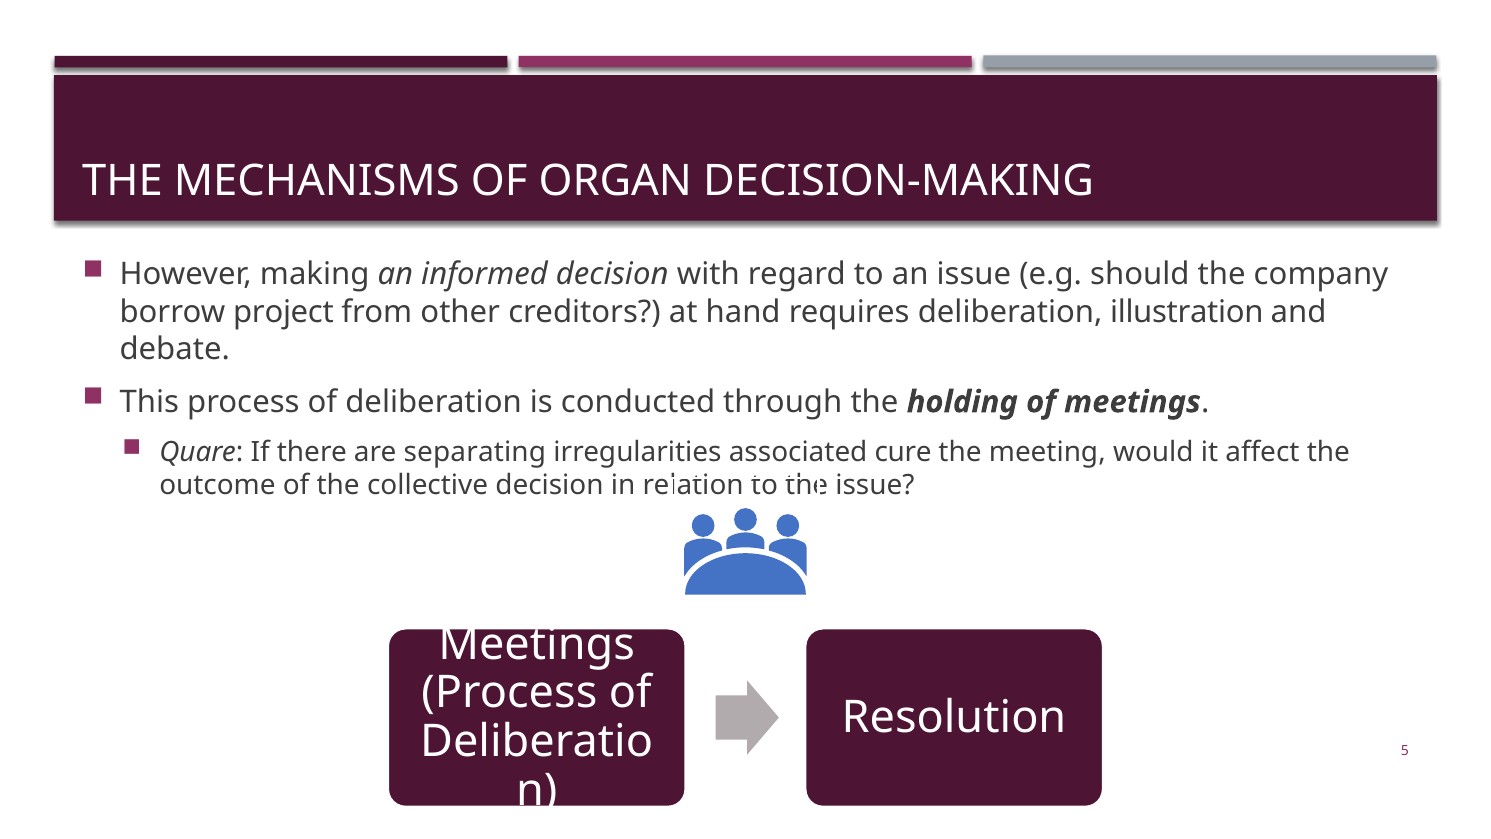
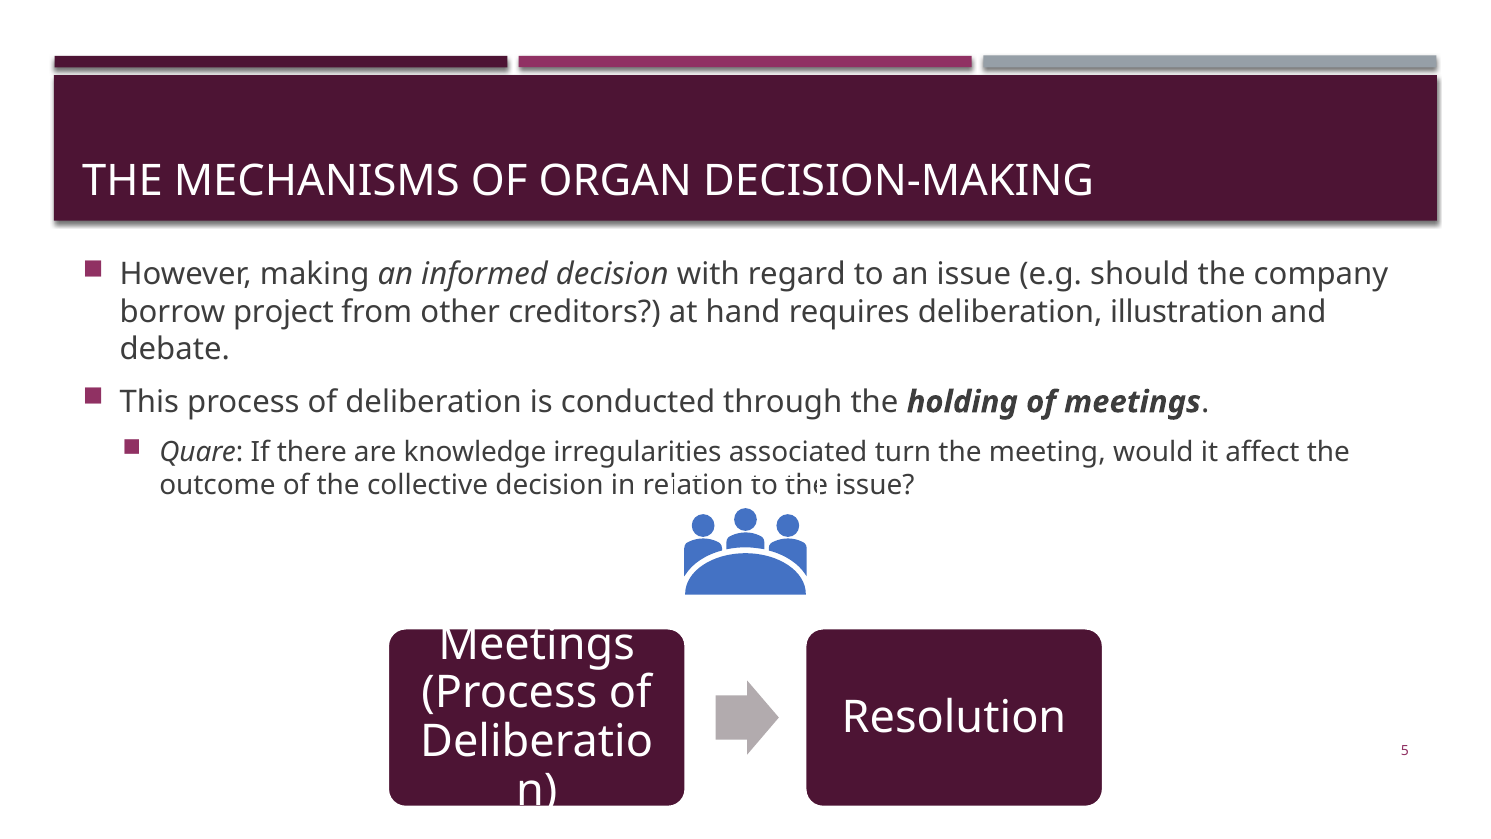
separating: separating -> knowledge
cure: cure -> turn
